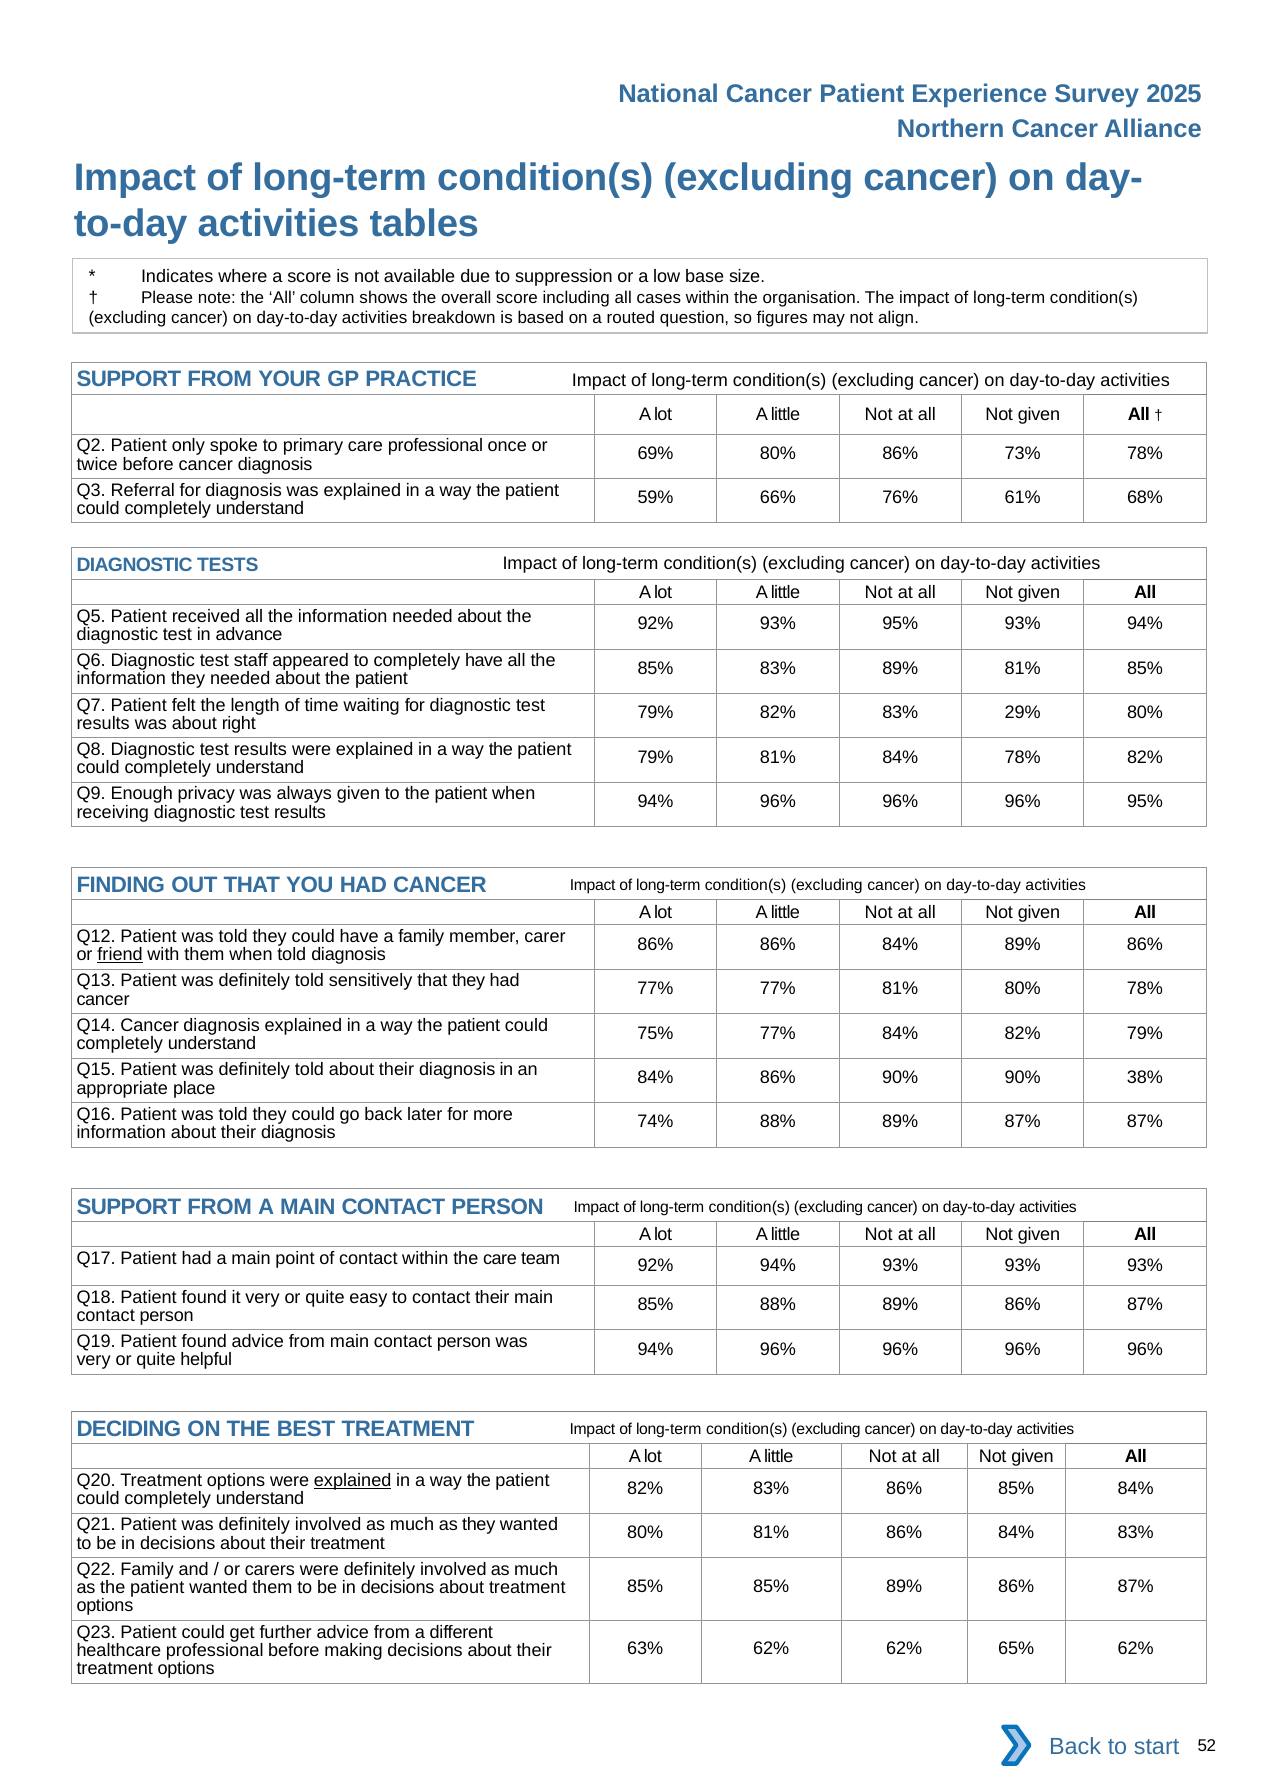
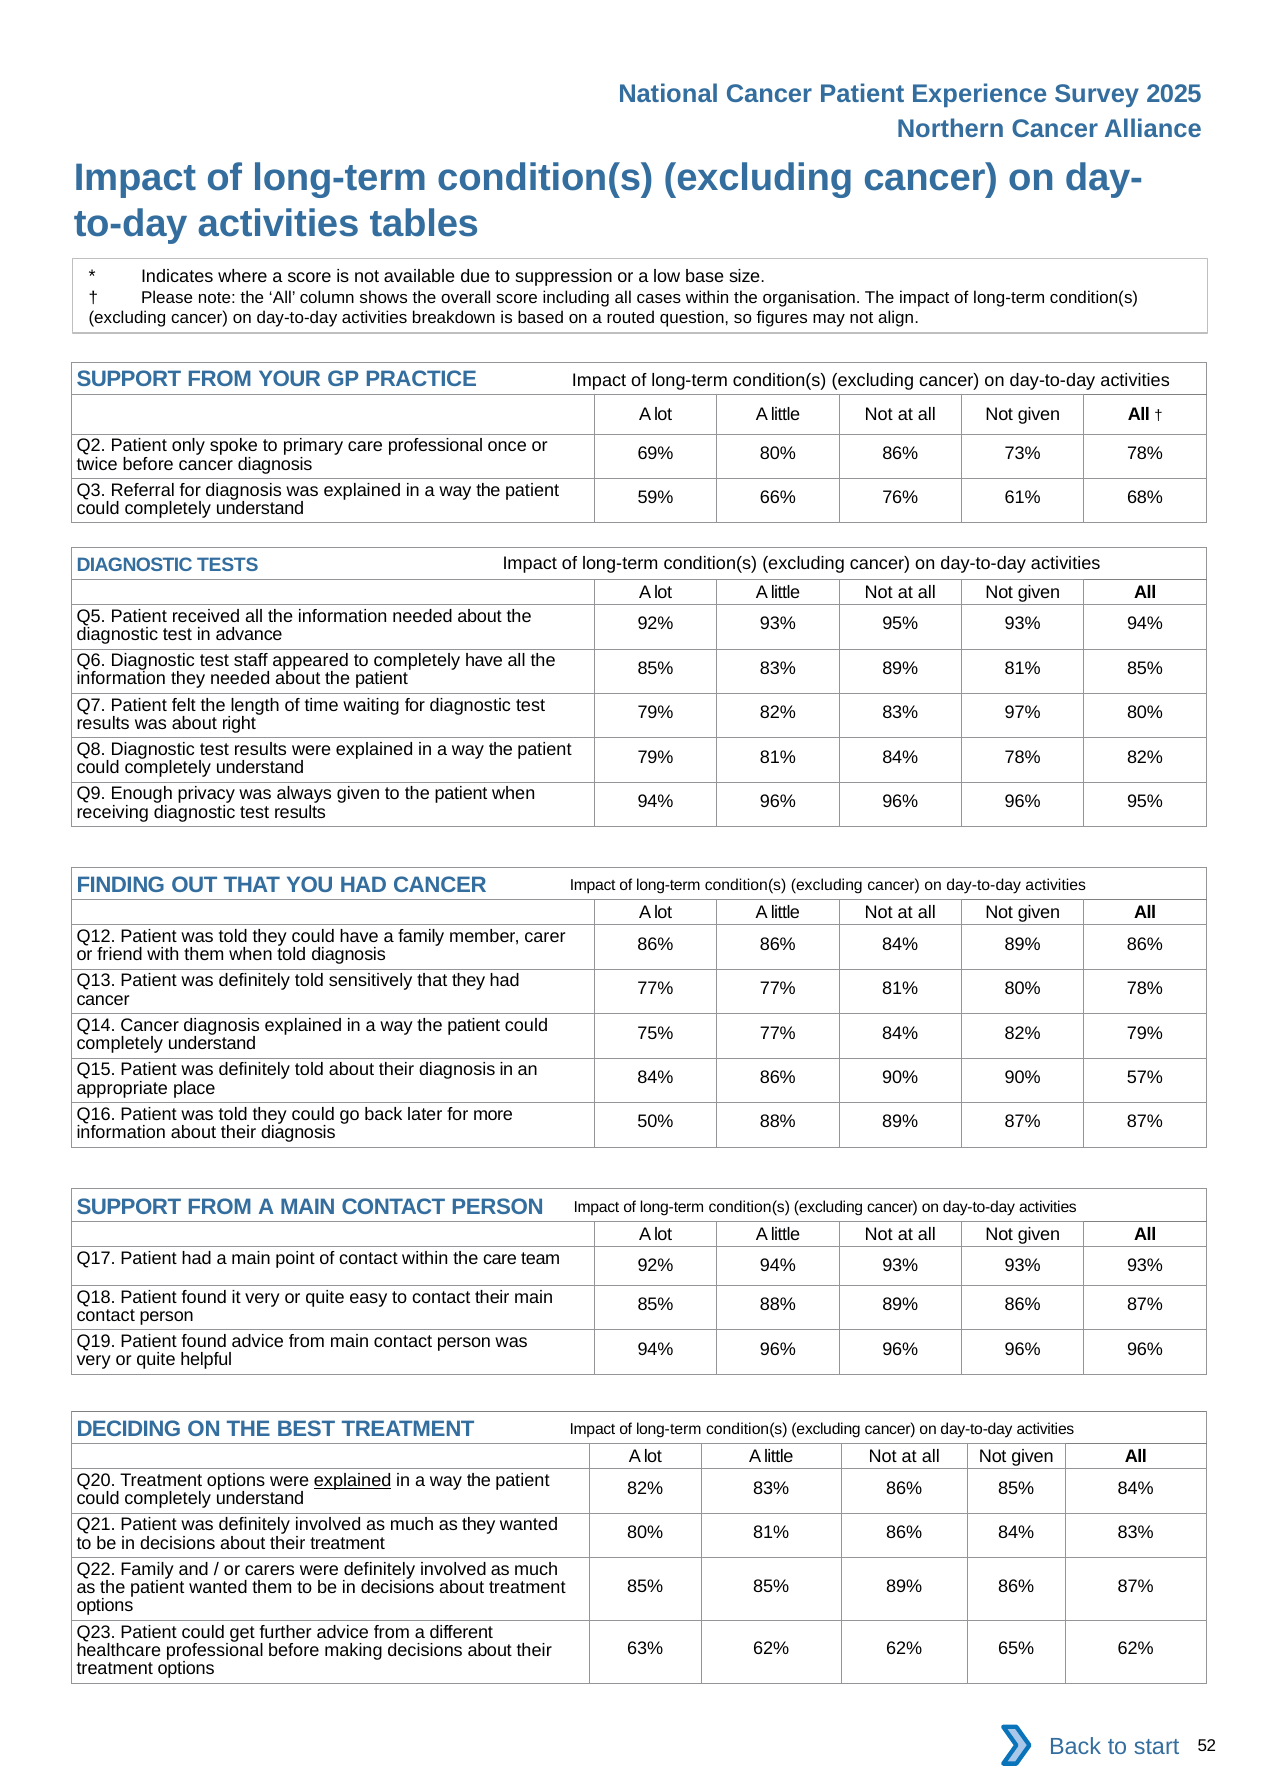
29%: 29% -> 97%
friend underline: present -> none
38%: 38% -> 57%
74%: 74% -> 50%
